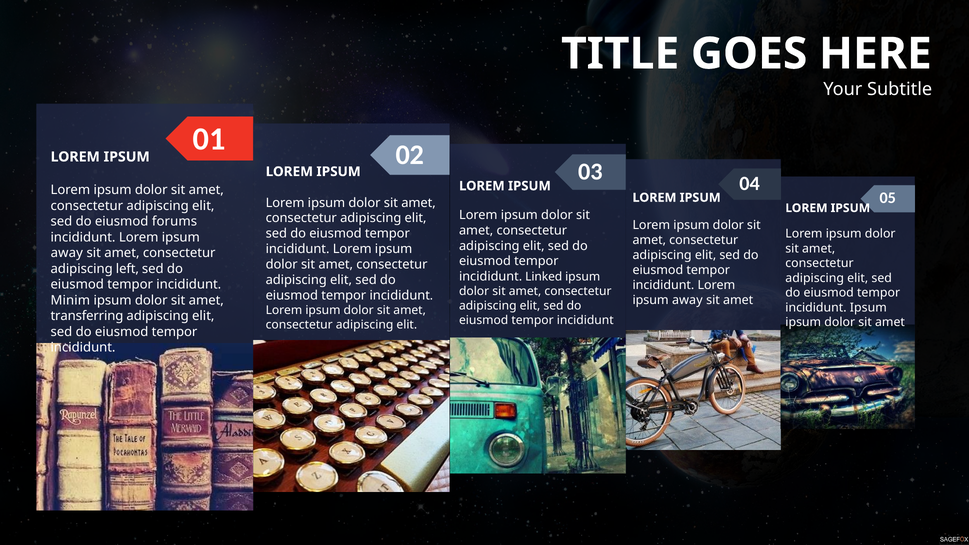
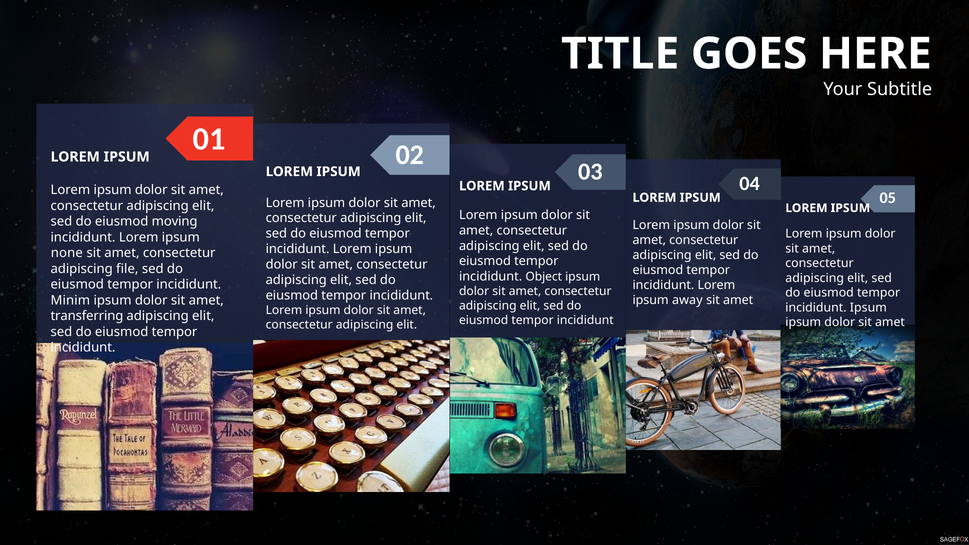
forums: forums -> moving
away at (67, 253): away -> none
left: left -> file
Linked: Linked -> Object
